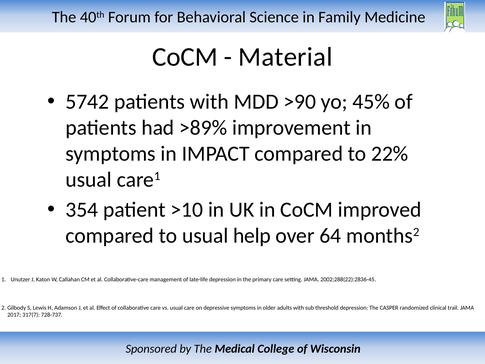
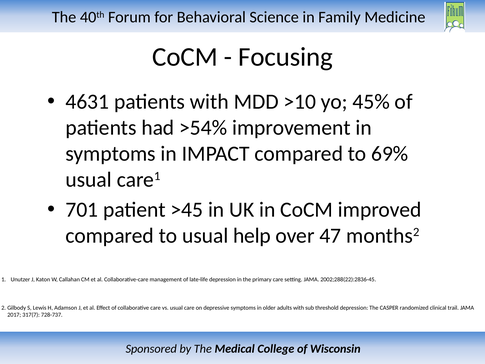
Material: Material -> Focusing
5742: 5742 -> 4631
>90: >90 -> >10
>89%: >89% -> >54%
22%: 22% -> 69%
354: 354 -> 701
>10: >10 -> >45
64: 64 -> 47
